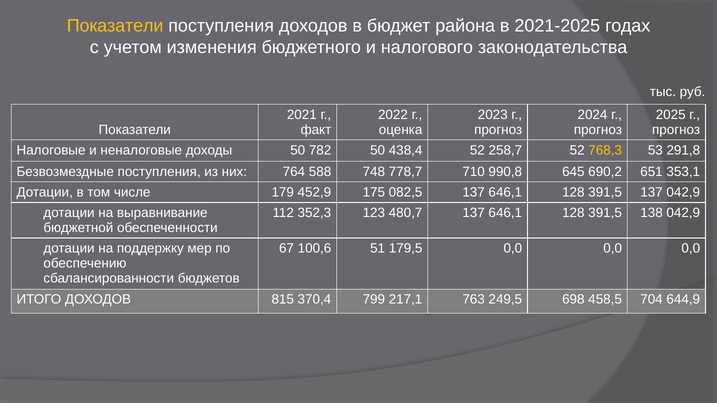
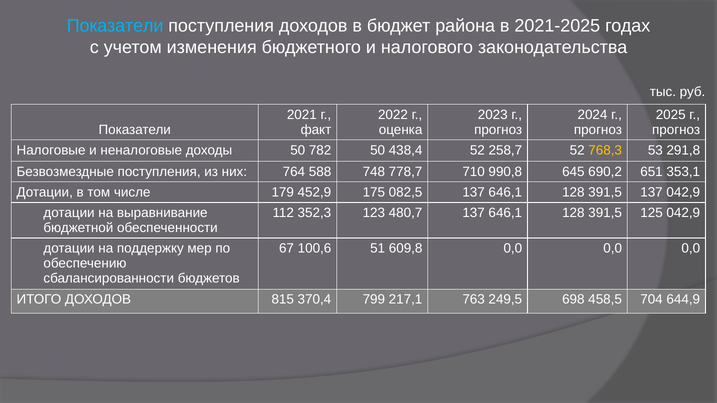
Показатели at (115, 26) colour: yellow -> light blue
138: 138 -> 125
179,5: 179,5 -> 609,8
